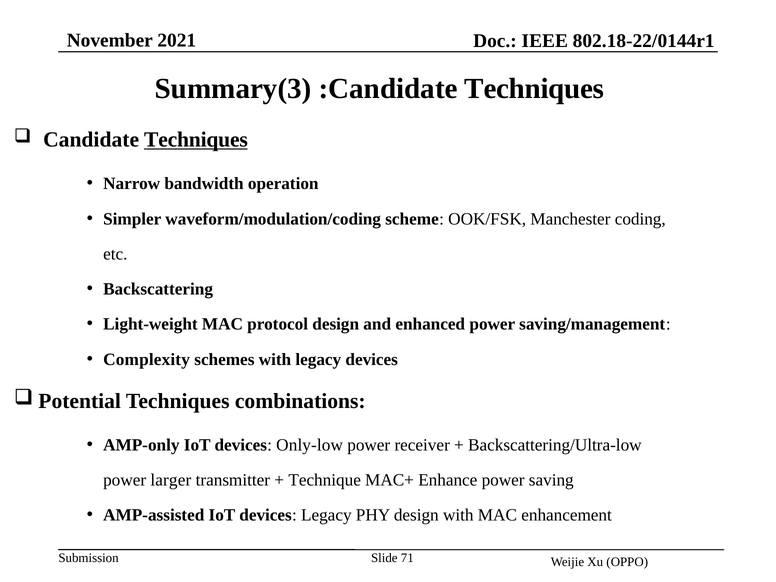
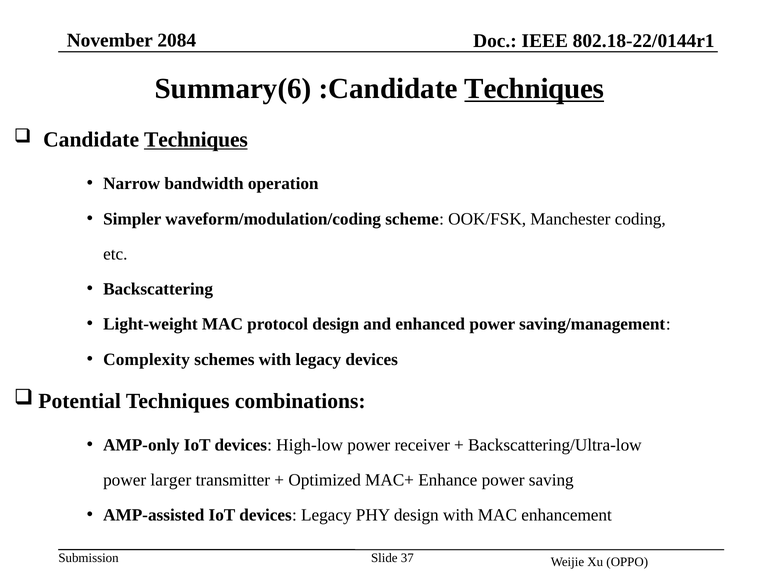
2021: 2021 -> 2084
Summary(3: Summary(3 -> Summary(6
Techniques at (534, 89) underline: none -> present
Only-low: Only-low -> High-low
Technique: Technique -> Optimized
71: 71 -> 37
